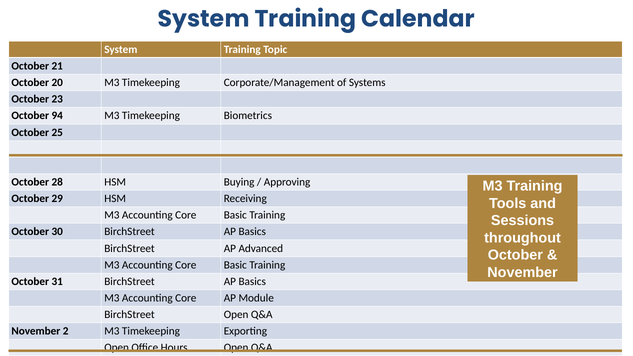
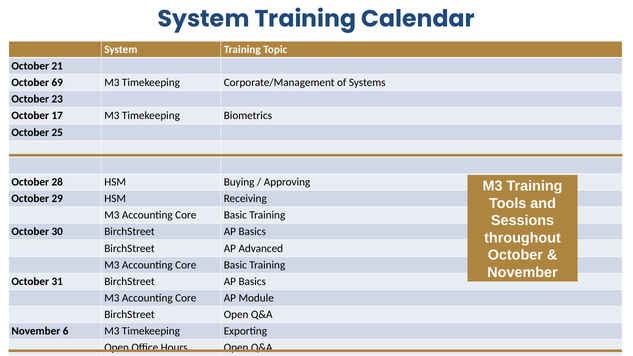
20: 20 -> 69
94: 94 -> 17
2: 2 -> 6
